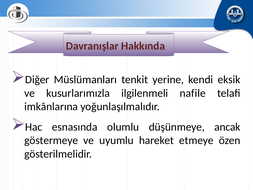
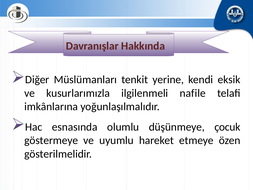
ancak: ancak -> çocuk
